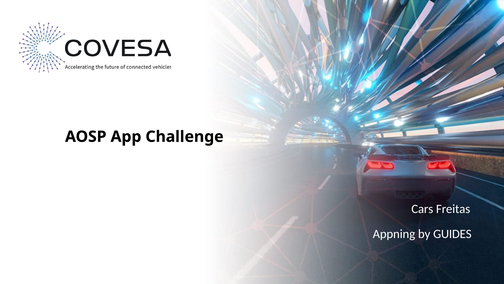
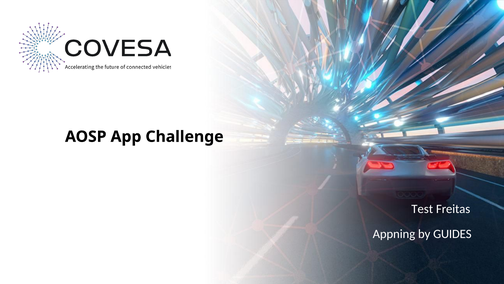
Cars: Cars -> Test
